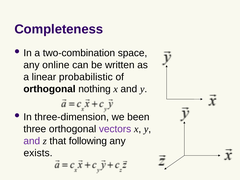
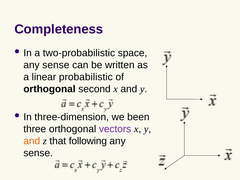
two-combination: two-combination -> two-probabilistic
online at (56, 65): online -> sense
nothing: nothing -> second
and at (32, 141) colour: purple -> orange
exists at (38, 153): exists -> sense
